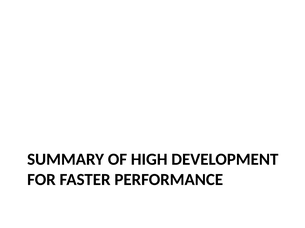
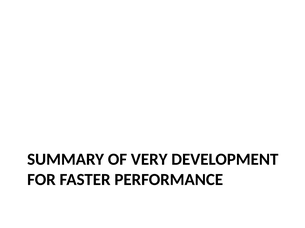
HIGH: HIGH -> VERY
